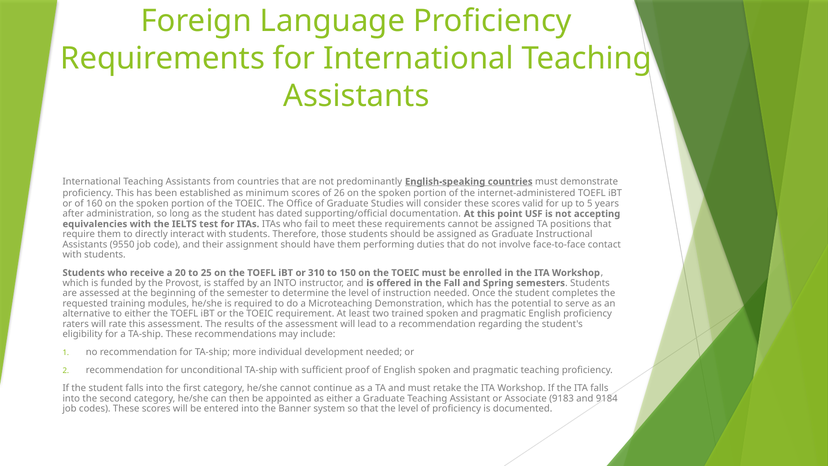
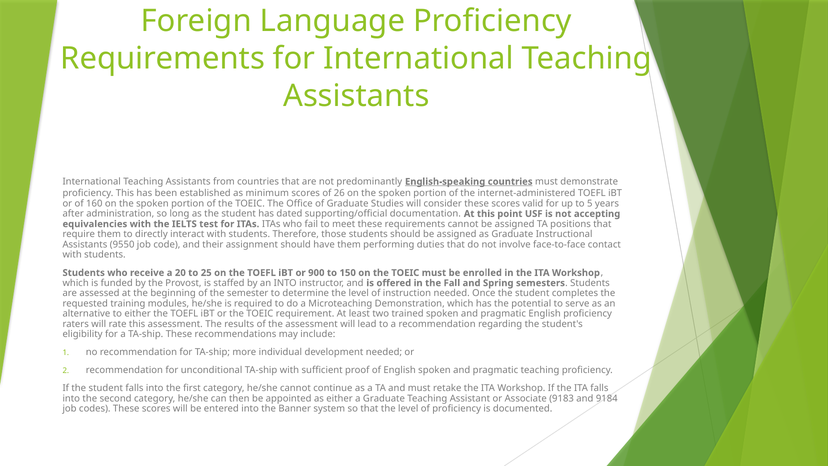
310: 310 -> 900
